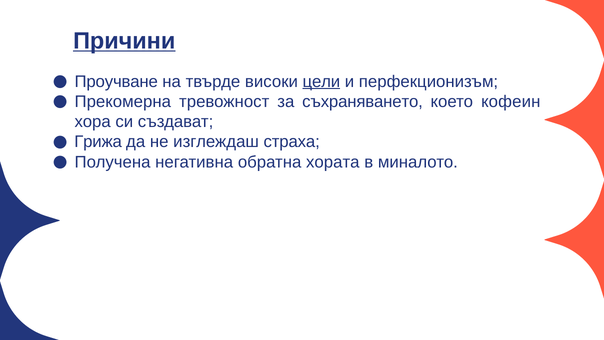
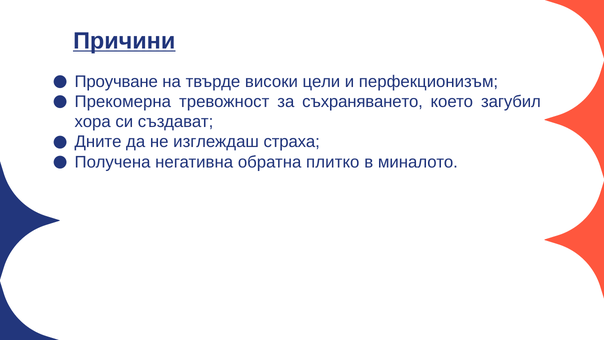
цели underline: present -> none
кофеин: кофеин -> загубил
Грижа: Грижа -> Дните
хората: хората -> плитко
